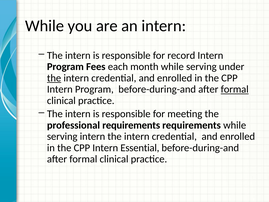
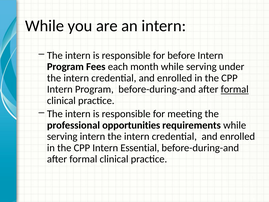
record: record -> before
the at (54, 78) underline: present -> none
professional requirements: requirements -> opportunities
